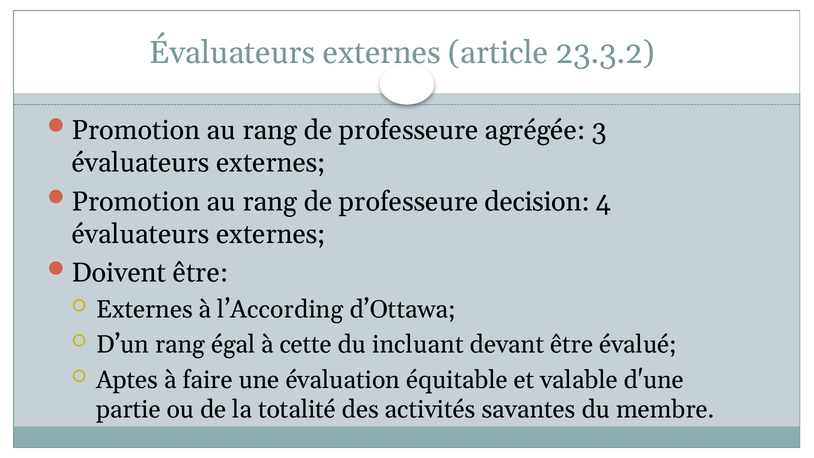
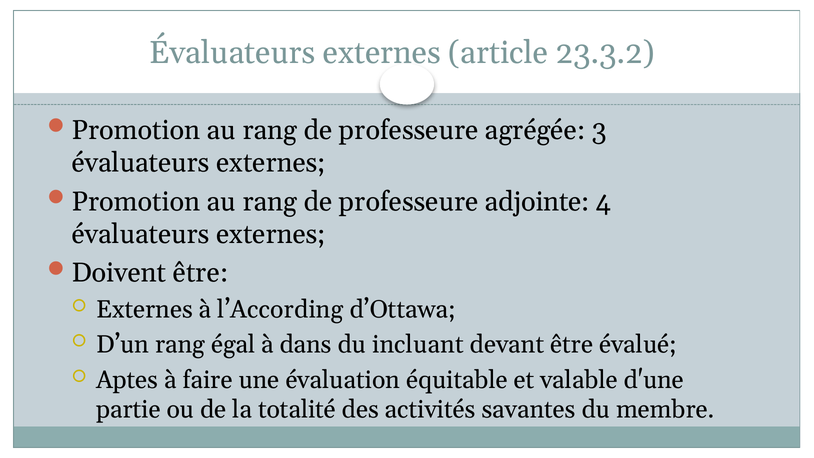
decision: decision -> adjointe
cette: cette -> dans
